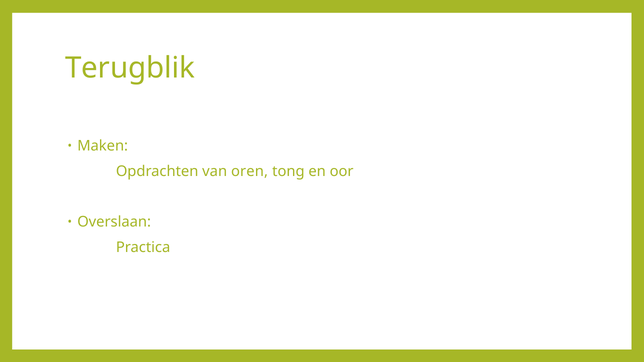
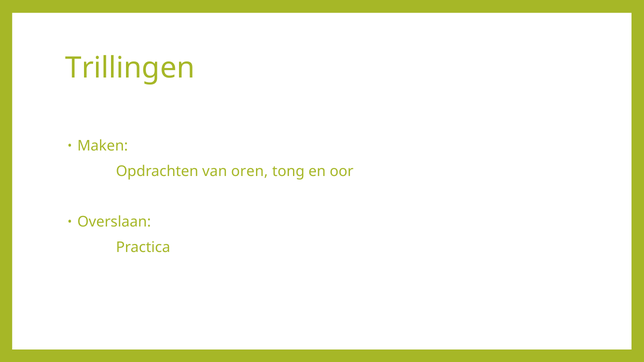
Terugblik: Terugblik -> Trillingen
